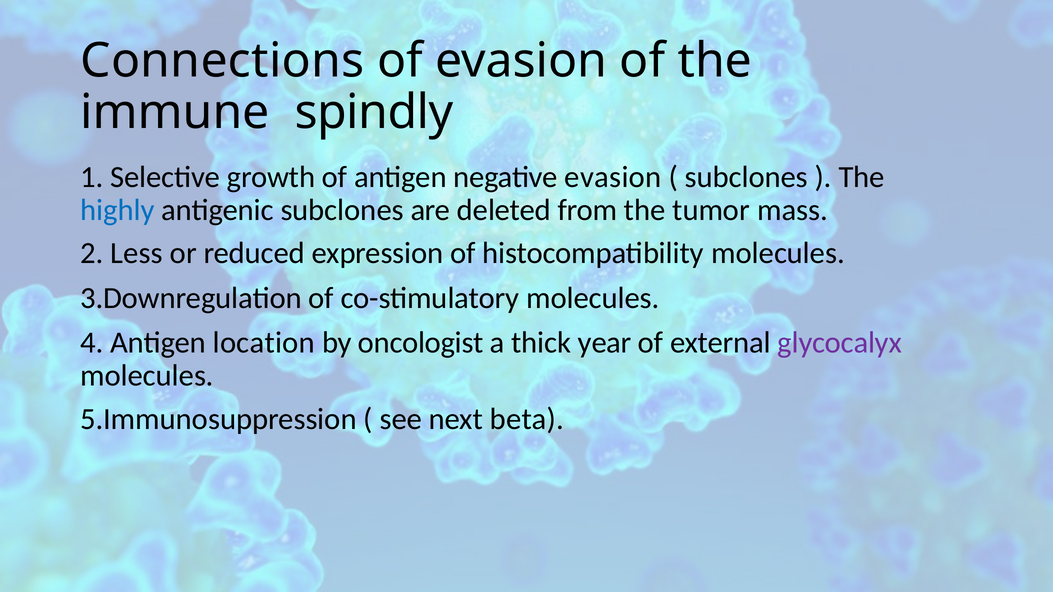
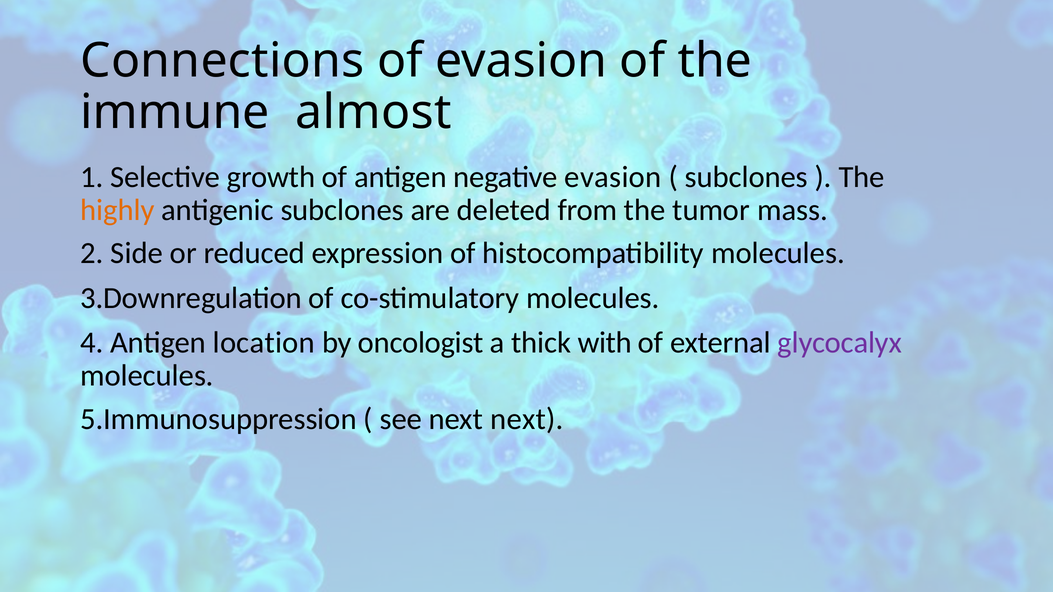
spindly: spindly -> almost
highly colour: blue -> orange
Less: Less -> Side
year: year -> with
next beta: beta -> next
